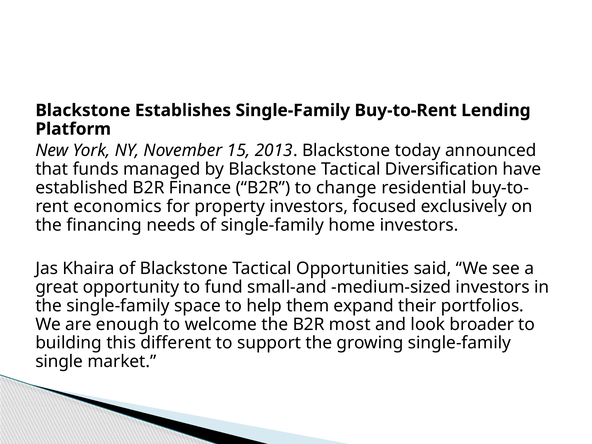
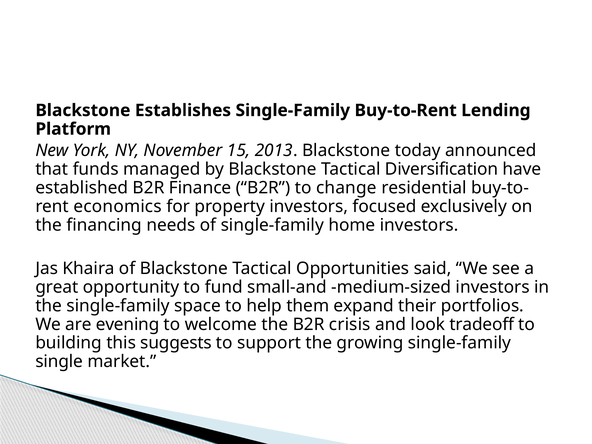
enough: enough -> evening
most: most -> crisis
broader: broader -> tradeoff
different: different -> suggests
